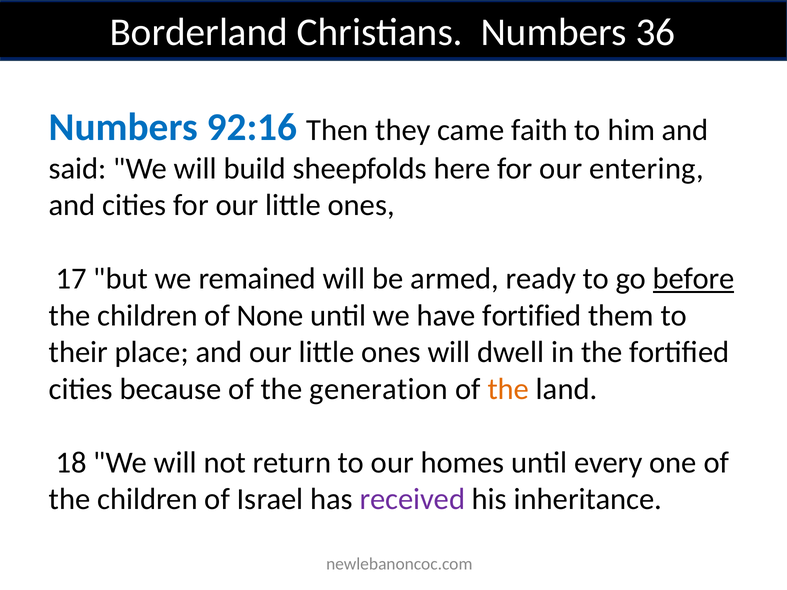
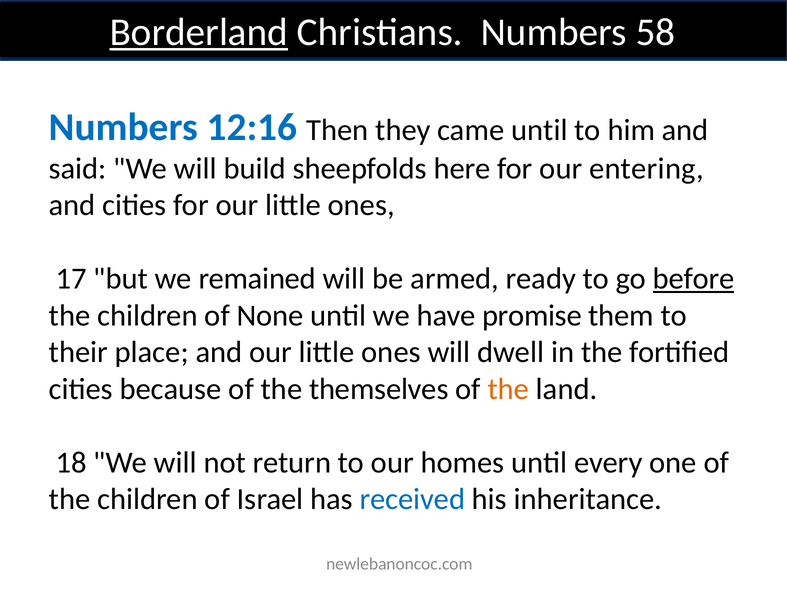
Borderland underline: none -> present
36: 36 -> 58
92:16: 92:16 -> 12:16
came faith: faith -> until
have fortified: fortified -> promise
generation: generation -> themselves
received colour: purple -> blue
